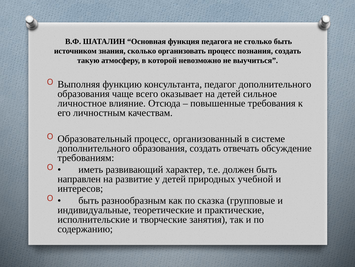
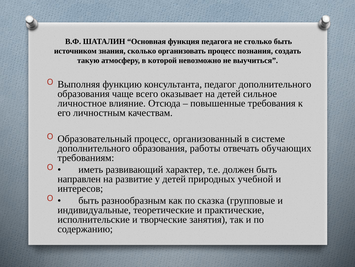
образования создать: создать -> работы
обсуждение: обсуждение -> обучающих
